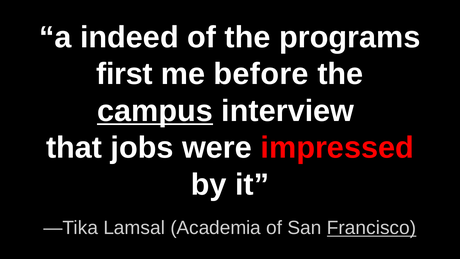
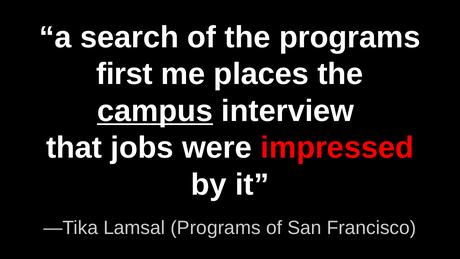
indeed: indeed -> search
before: before -> places
Lamsal Academia: Academia -> Programs
Francisco underline: present -> none
